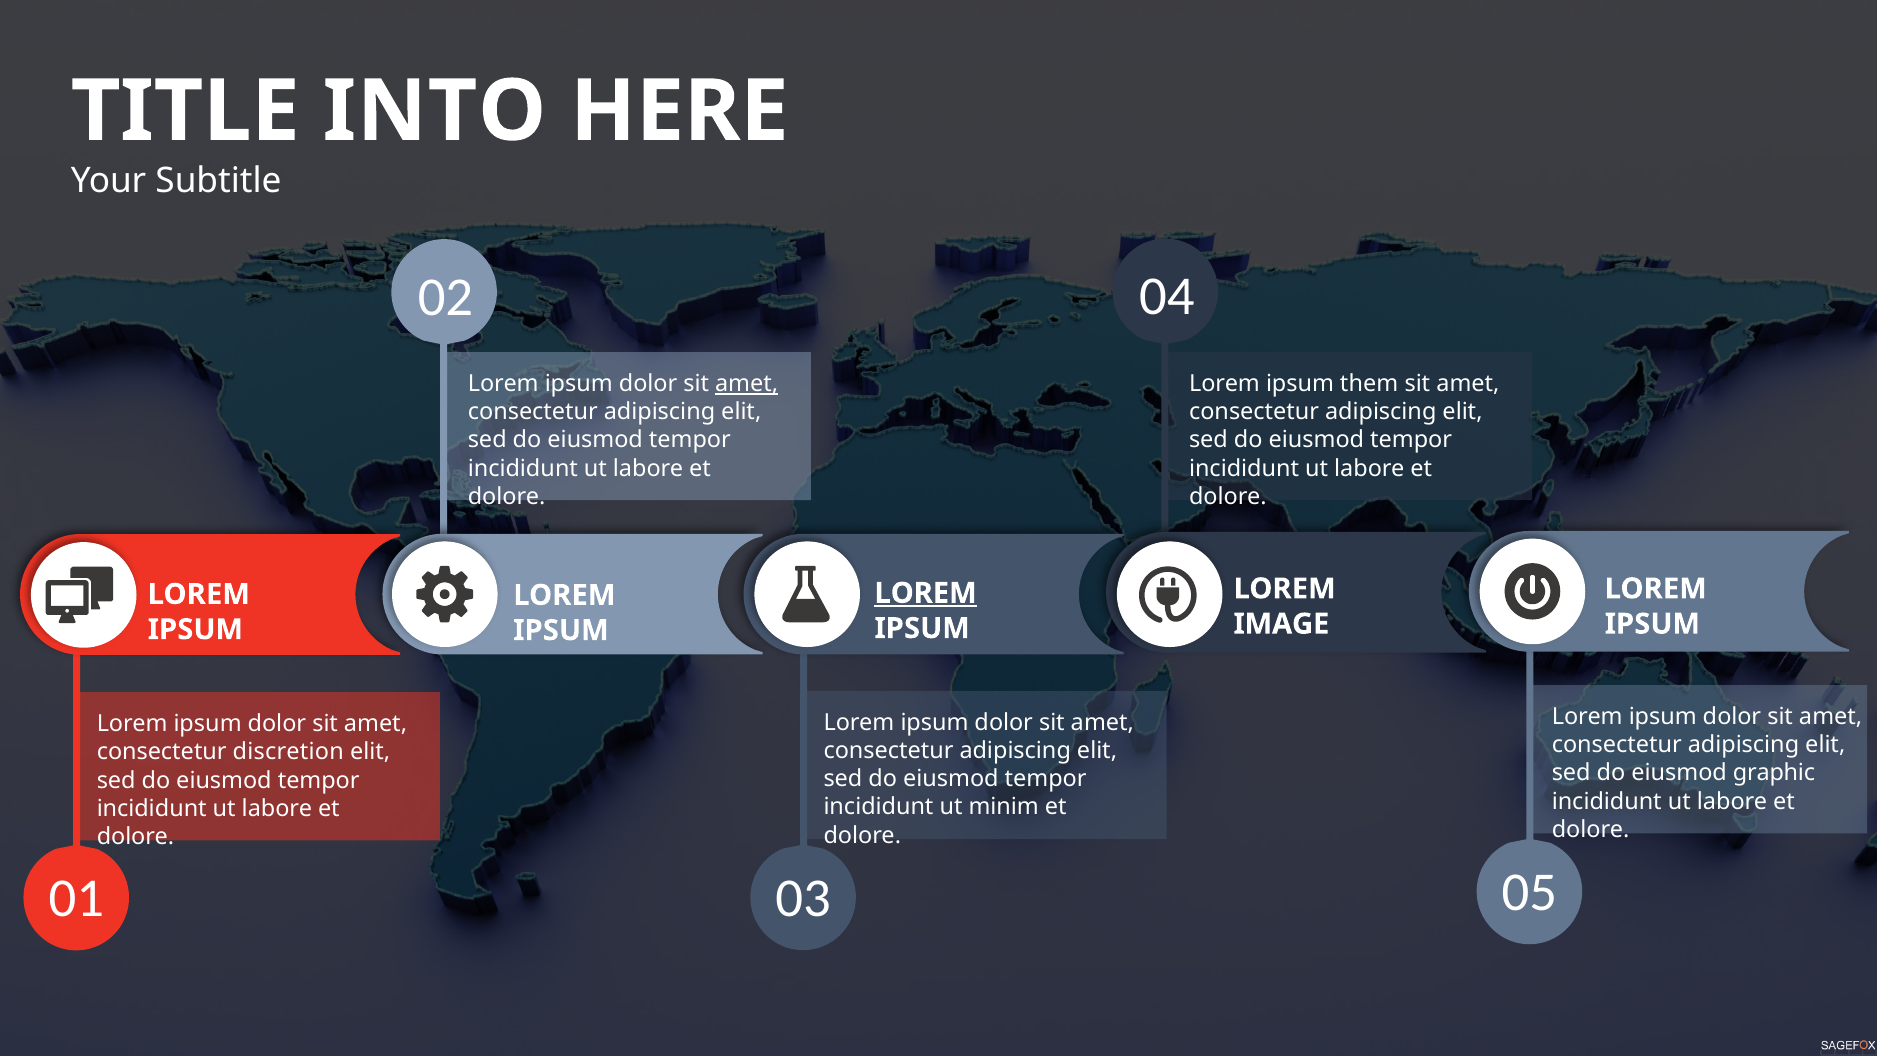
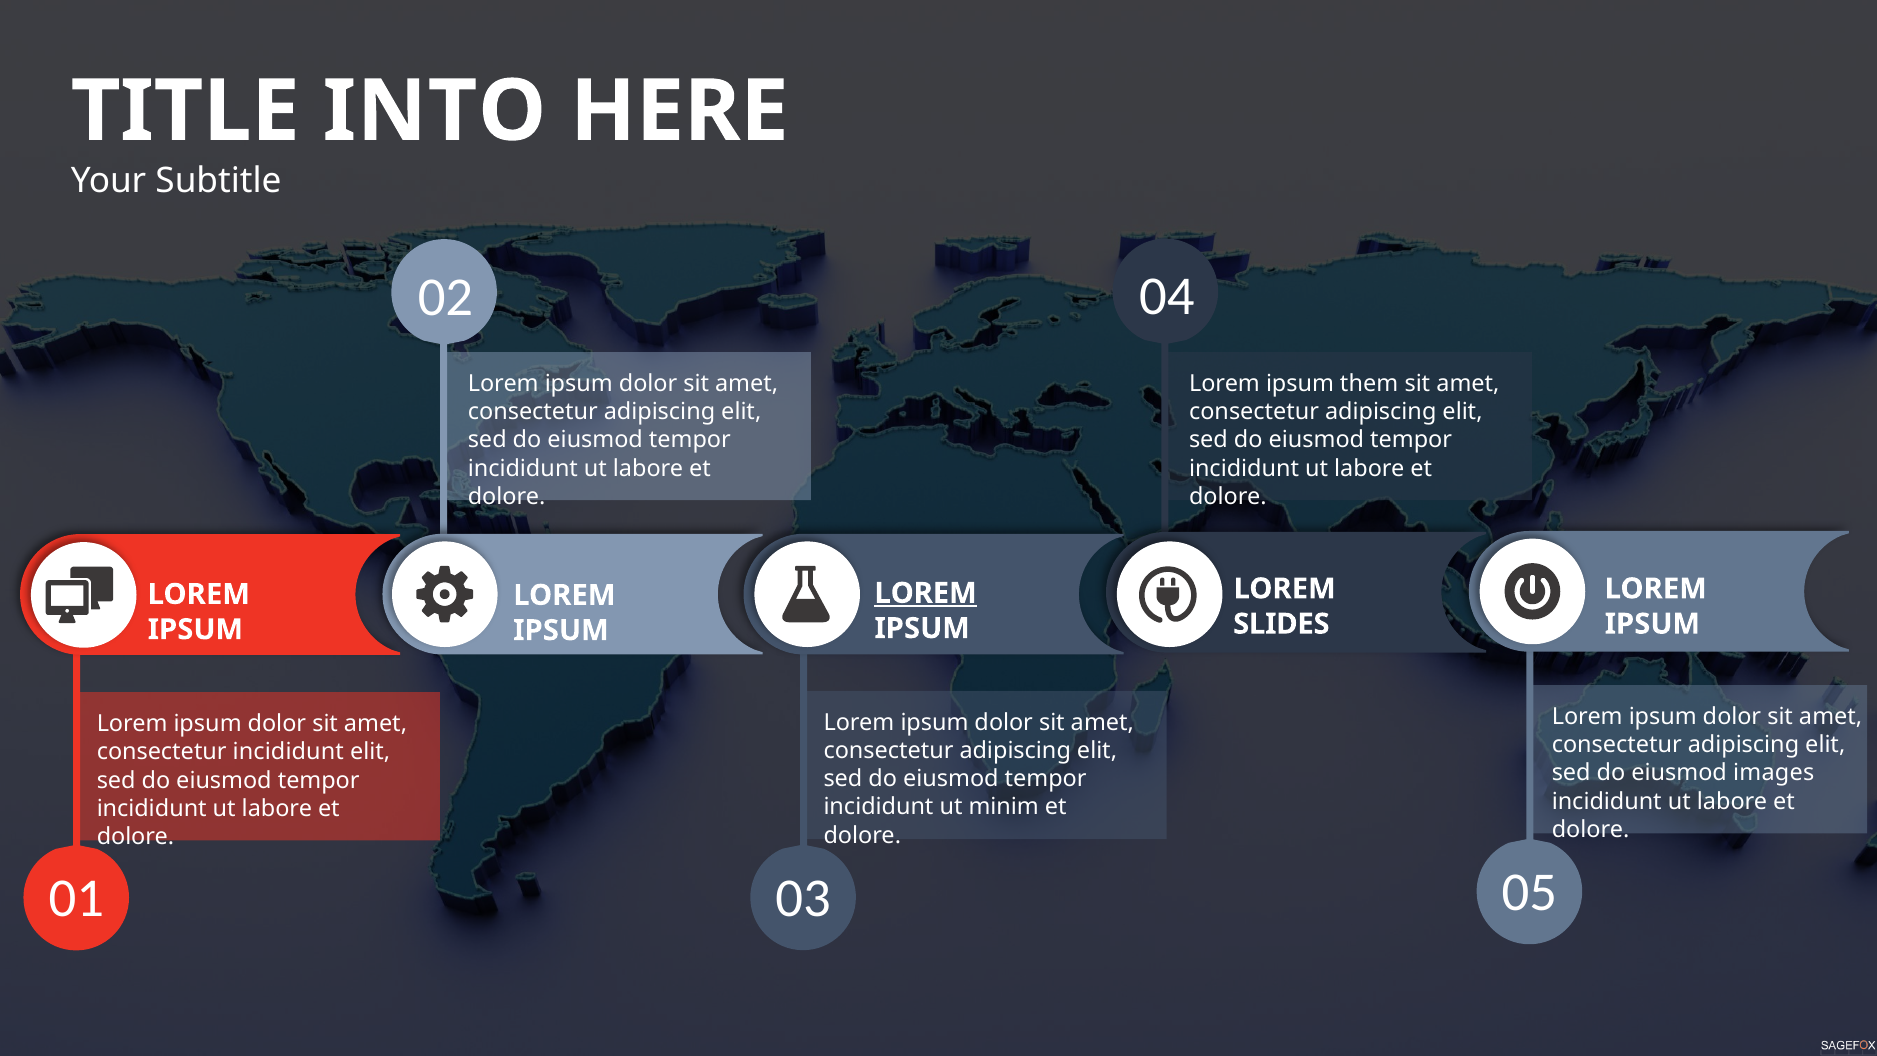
amet at (747, 384) underline: present -> none
IMAGE: IMAGE -> SLIDES
discretion at (288, 752): discretion -> incididunt
graphic: graphic -> images
